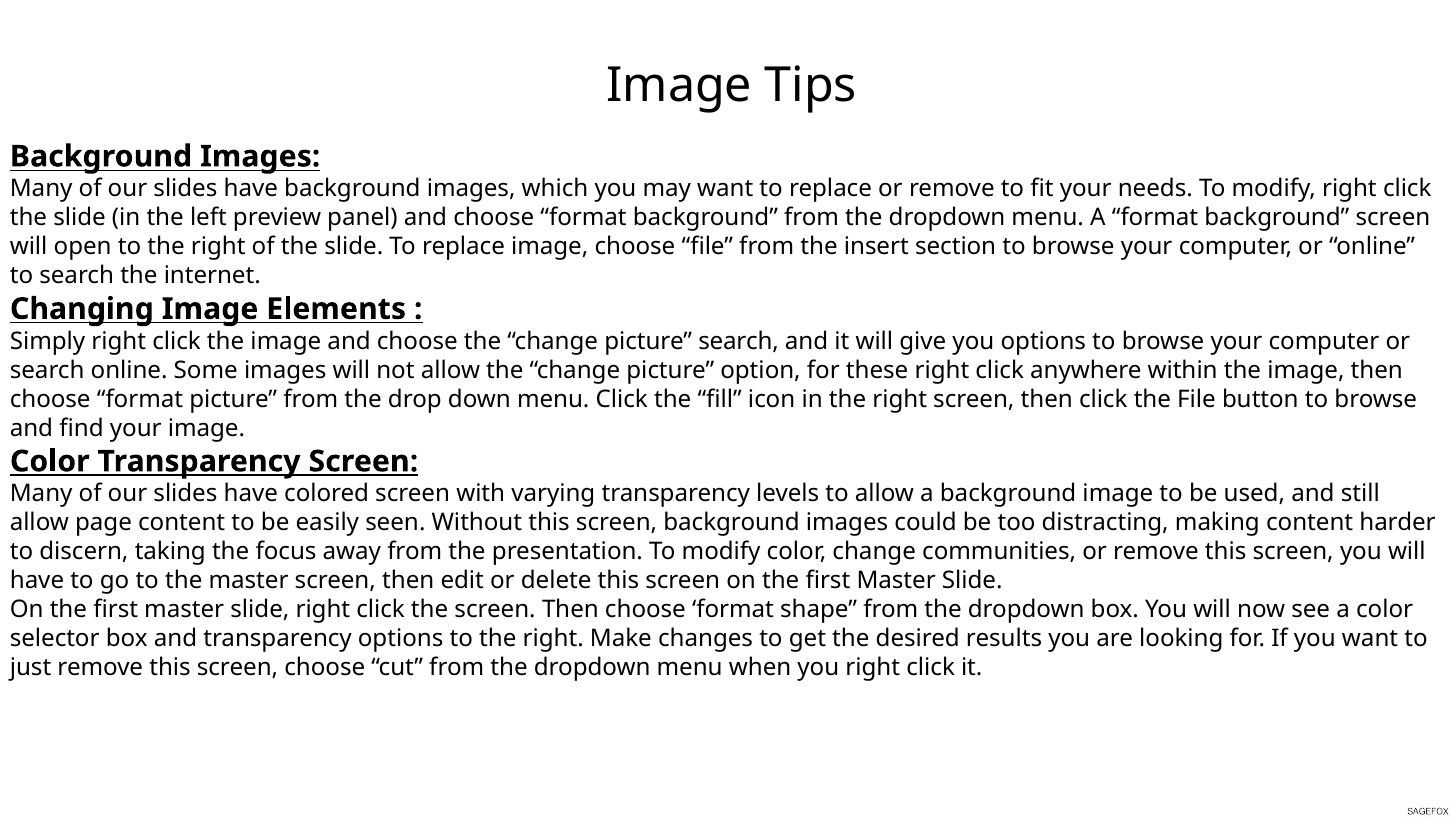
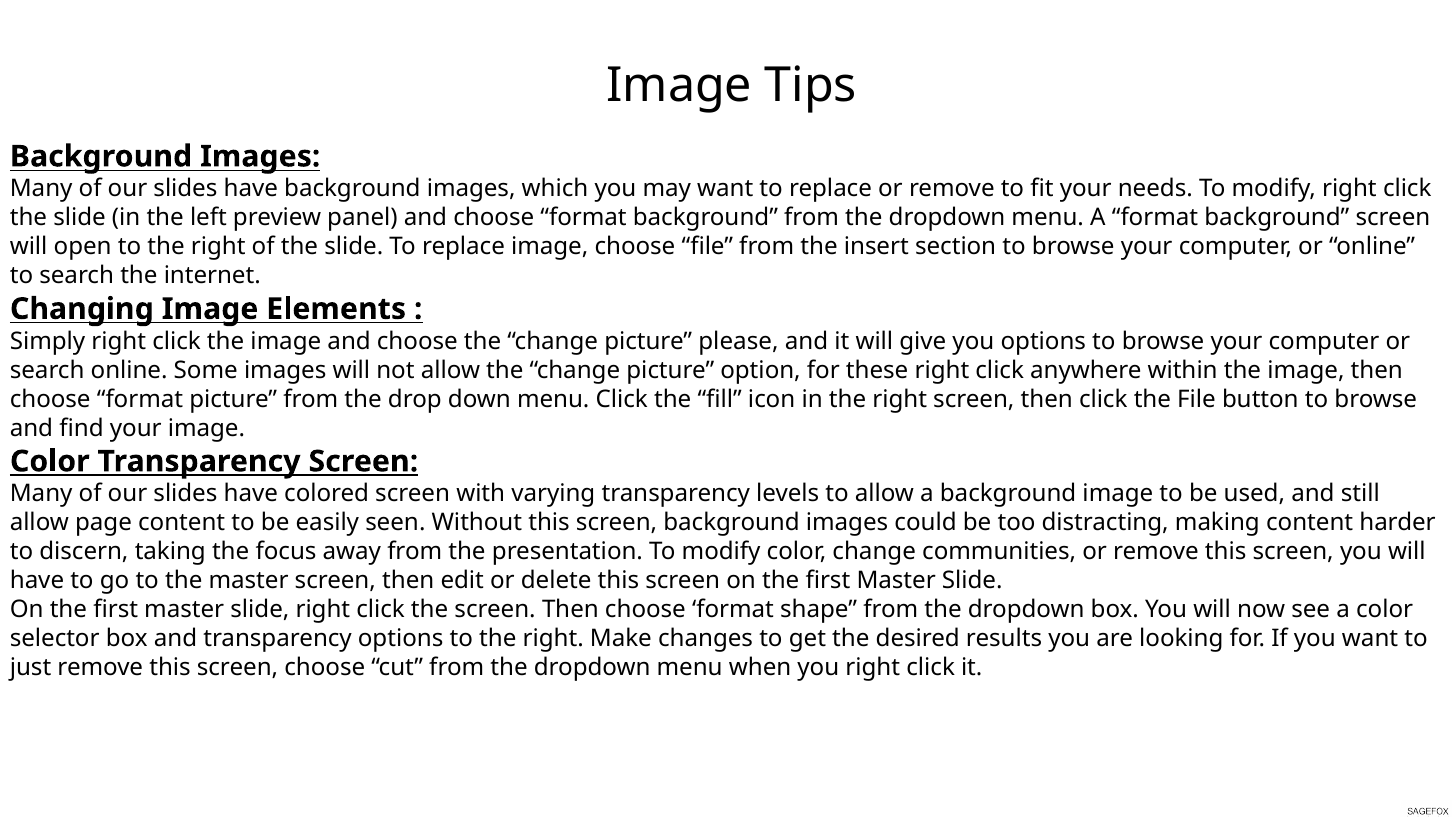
picture search: search -> please
